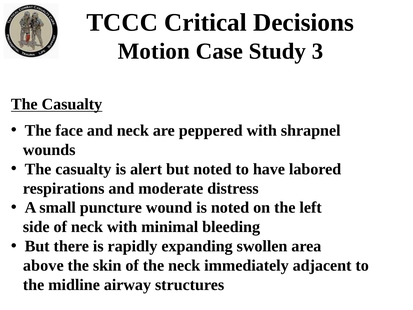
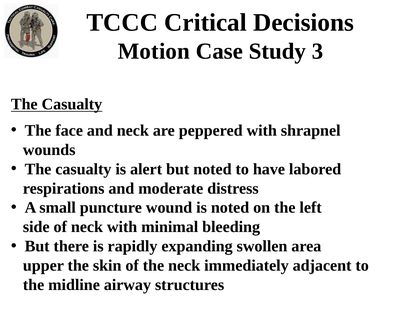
above: above -> upper
